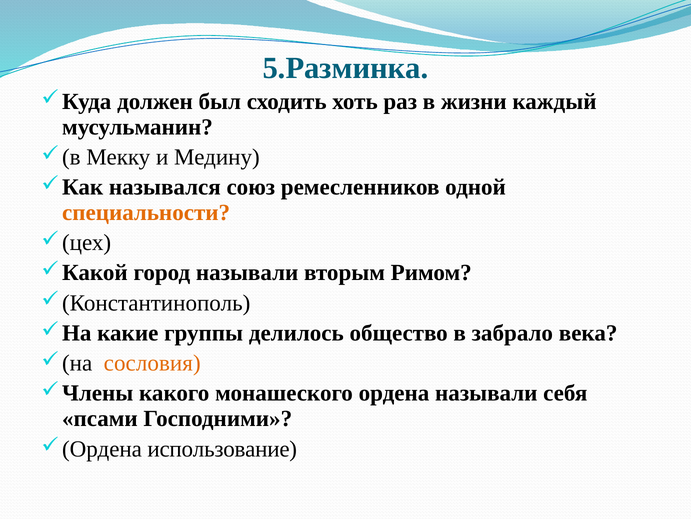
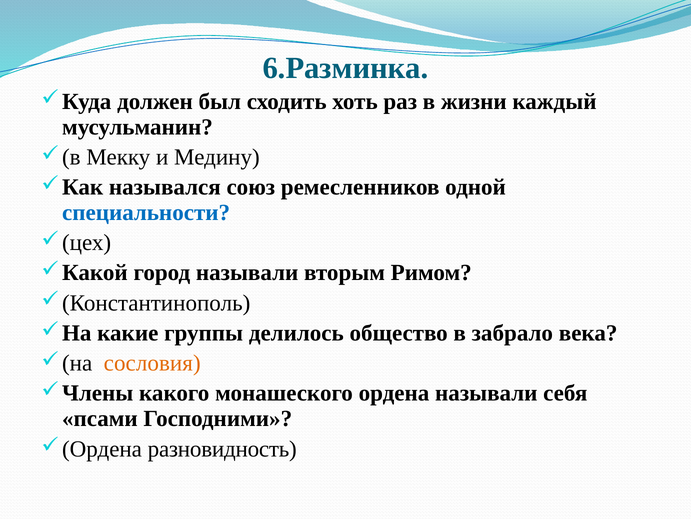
5.Разминка: 5.Разминка -> 6.Разминка
специальности colour: orange -> blue
использование: использование -> разновидность
